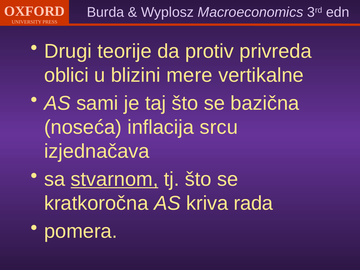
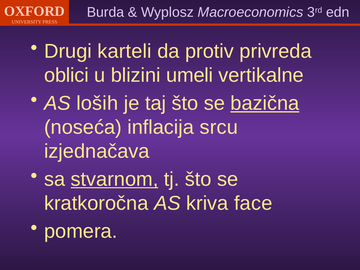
teorije: teorije -> karteli
mere: mere -> umeli
sami: sami -> loših
bazična underline: none -> present
rada: rada -> face
